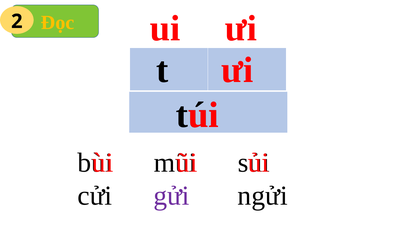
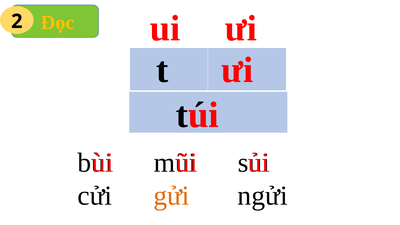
gửi colour: purple -> orange
